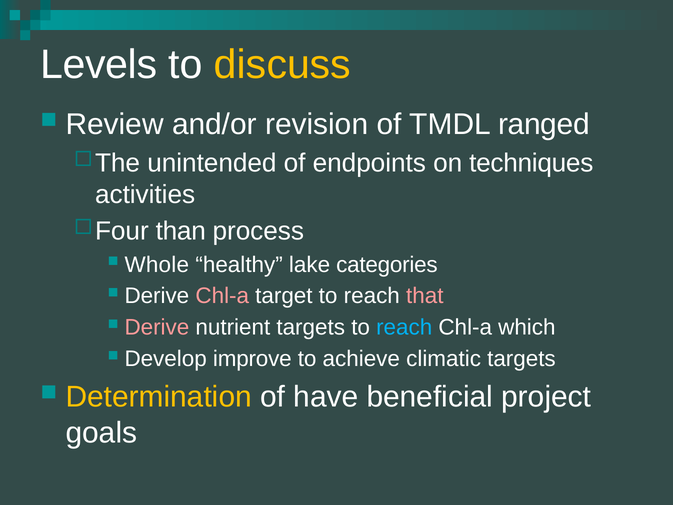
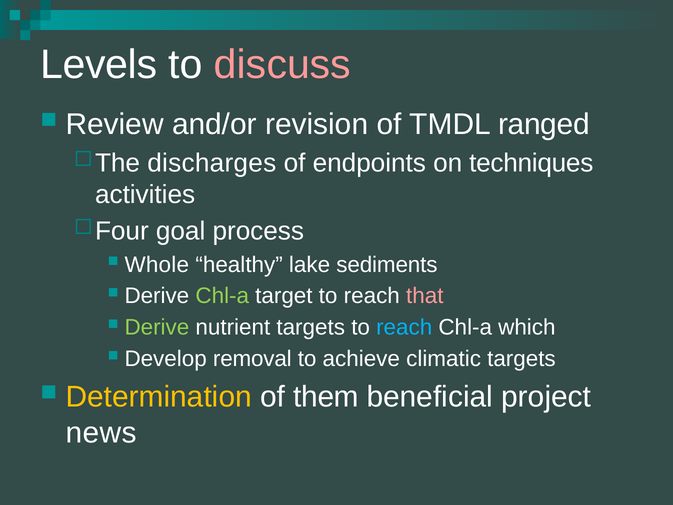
discuss colour: yellow -> pink
unintended: unintended -> discharges
than: than -> goal
categories: categories -> sediments
Chl-a at (222, 296) colour: pink -> light green
Derive at (157, 327) colour: pink -> light green
improve: improve -> removal
have: have -> them
goals: goals -> news
